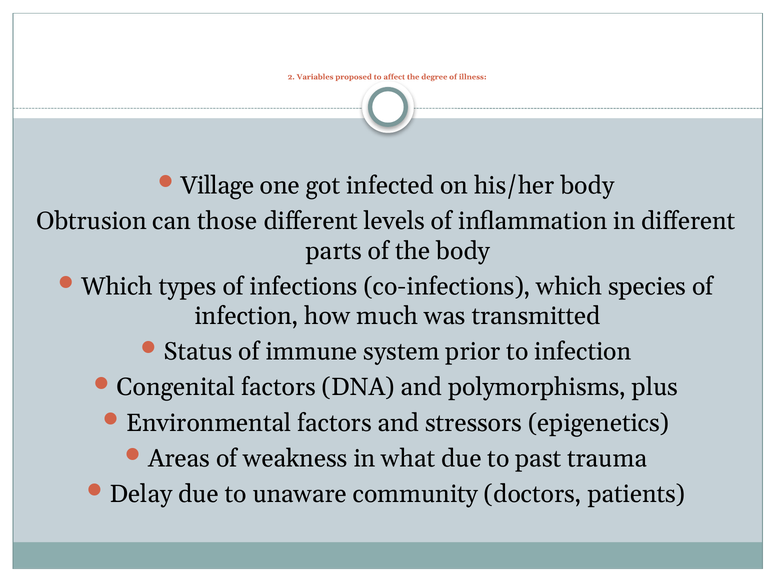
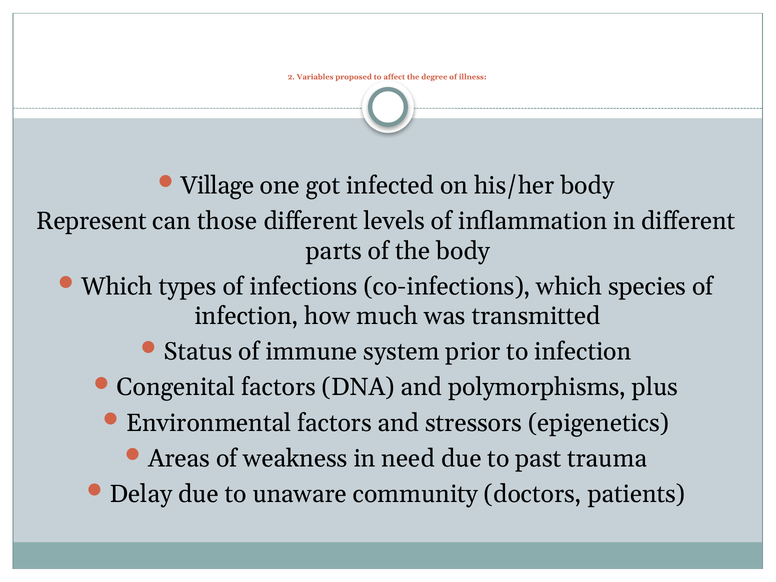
Obtrusion: Obtrusion -> Represent
what: what -> need
